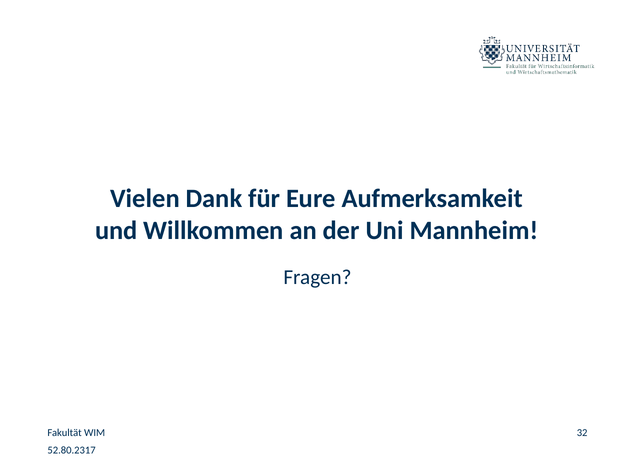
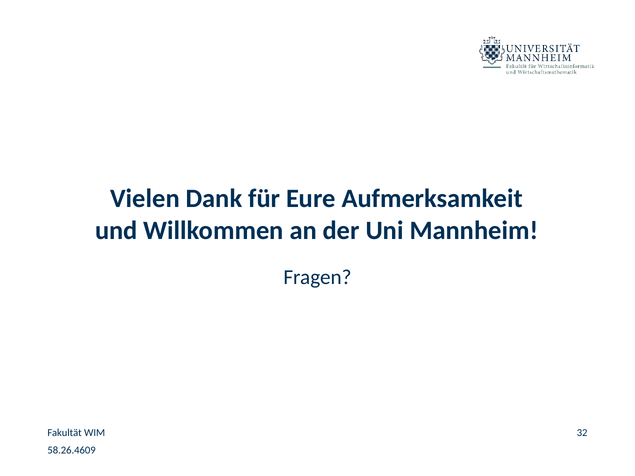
52.80.2317: 52.80.2317 -> 58.26.4609
